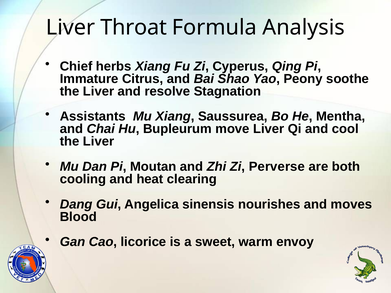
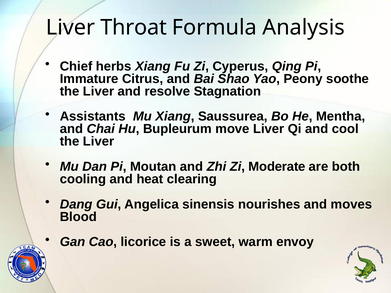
Perverse: Perverse -> Moderate
